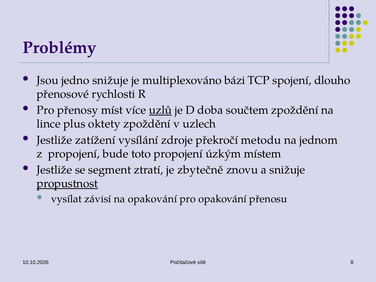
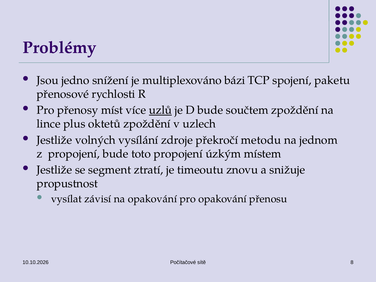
jedno snižuje: snižuje -> snížení
dlouho: dlouho -> paketu
D doba: doba -> bude
oktety: oktety -> oktetů
zatížení: zatížení -> volných
zbytečně: zbytečně -> timeoutu
propustnost underline: present -> none
